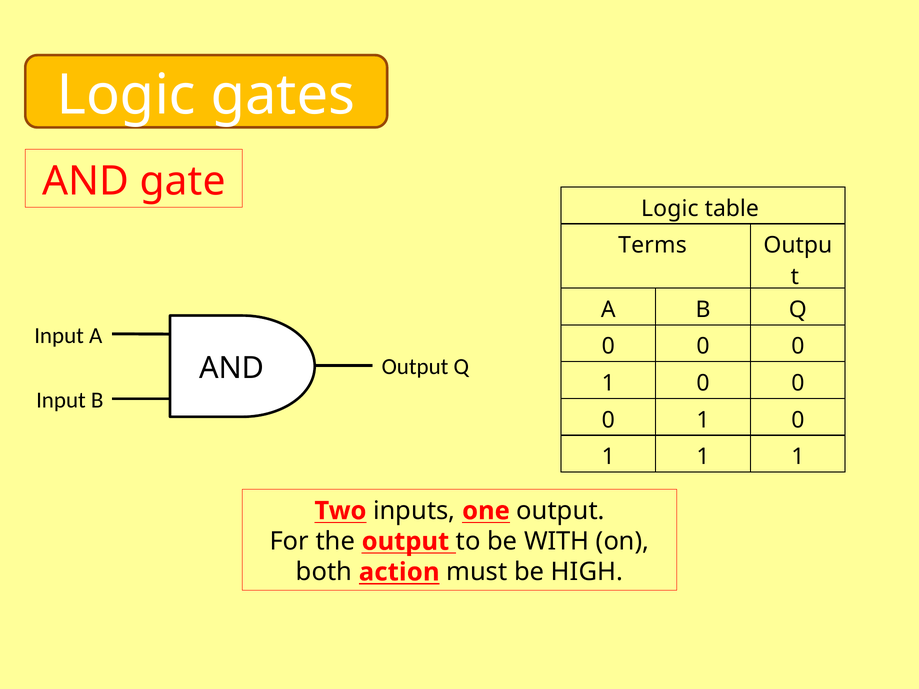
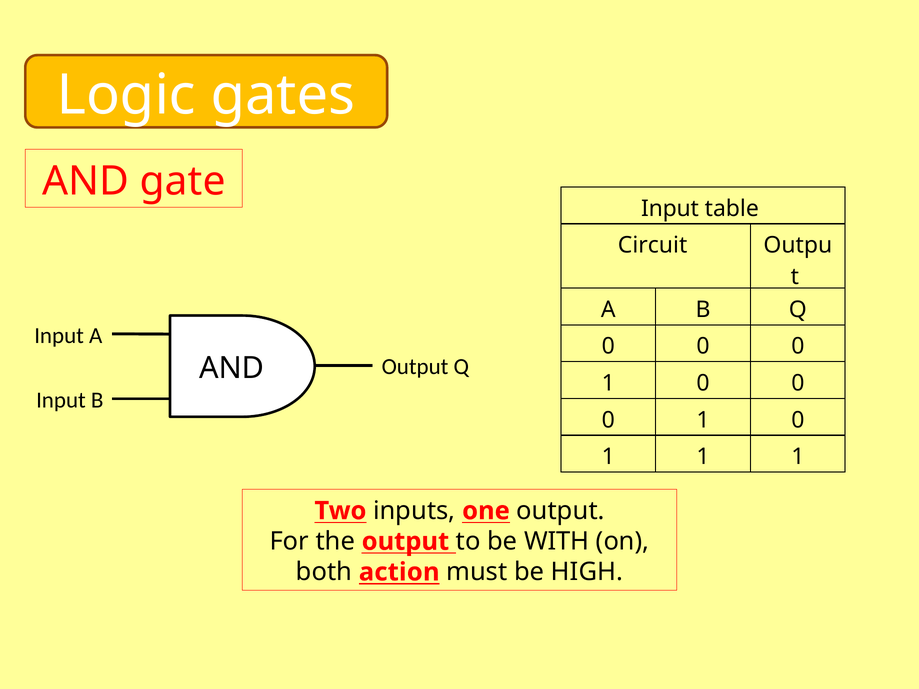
Logic at (670, 209): Logic -> Input
Terms: Terms -> Circuit
